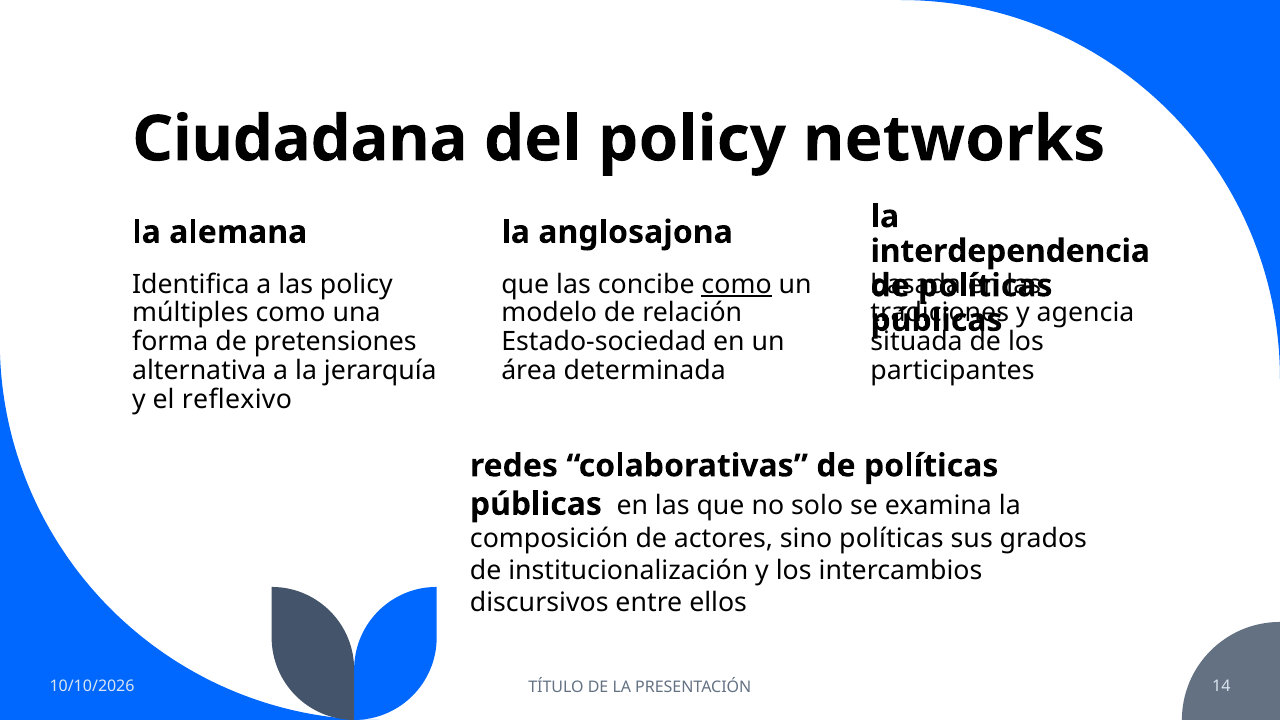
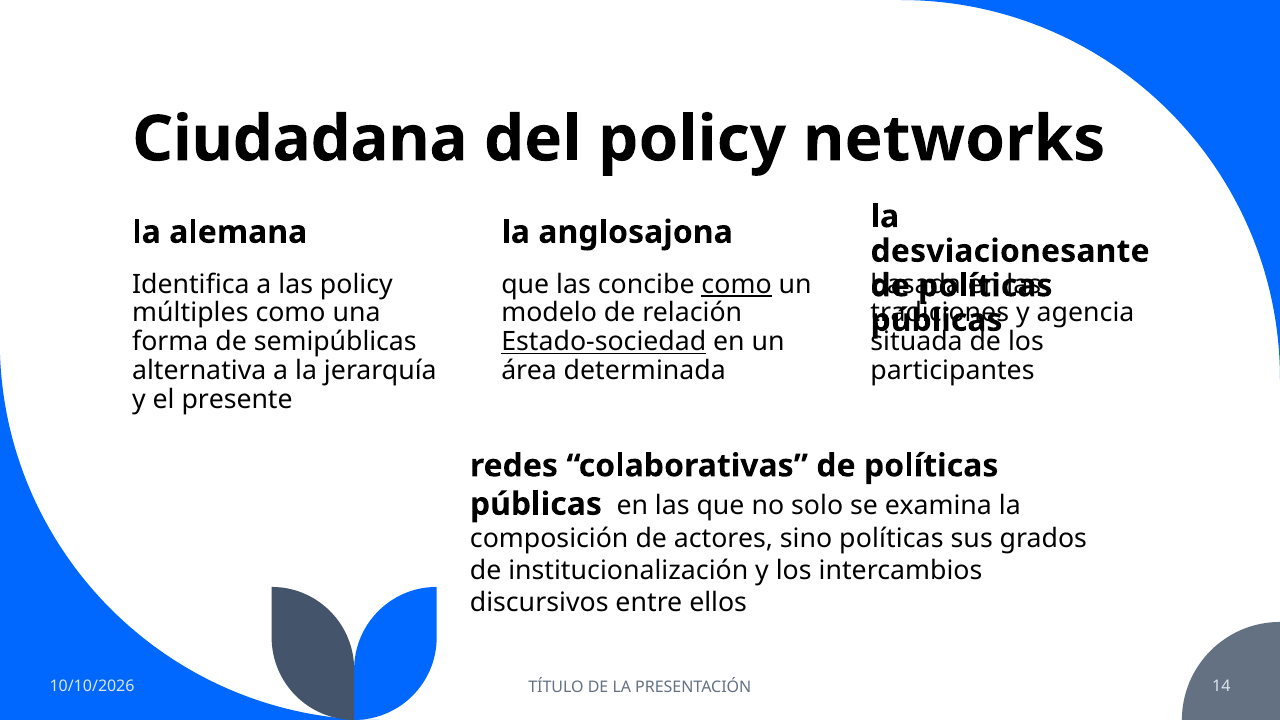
interdependencia: interdependencia -> desviacionesante
pretensiones: pretensiones -> semipúblicas
Estado-sociedad underline: none -> present
reflexivo: reflexivo -> presente
